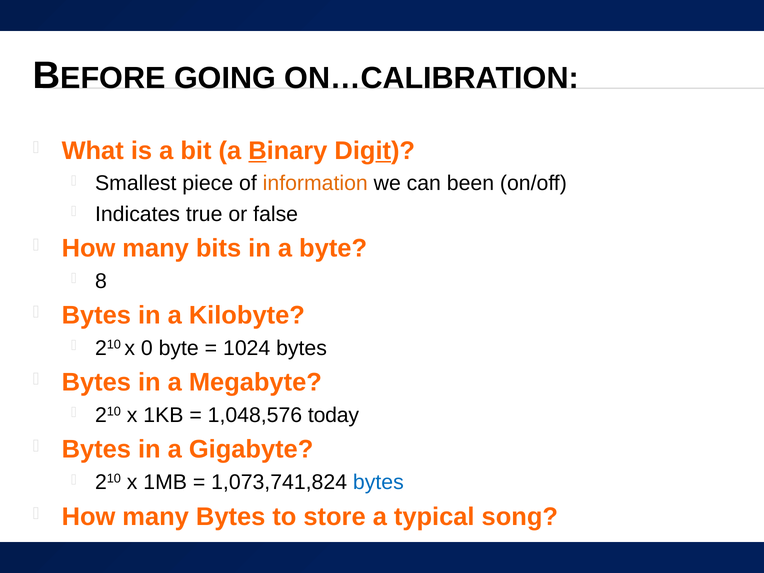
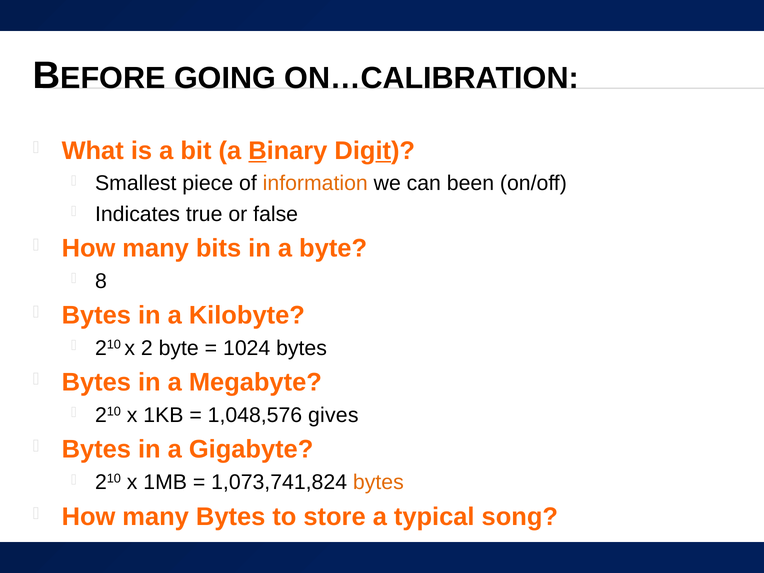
0: 0 -> 2
today: today -> gives
bytes at (378, 482) colour: blue -> orange
